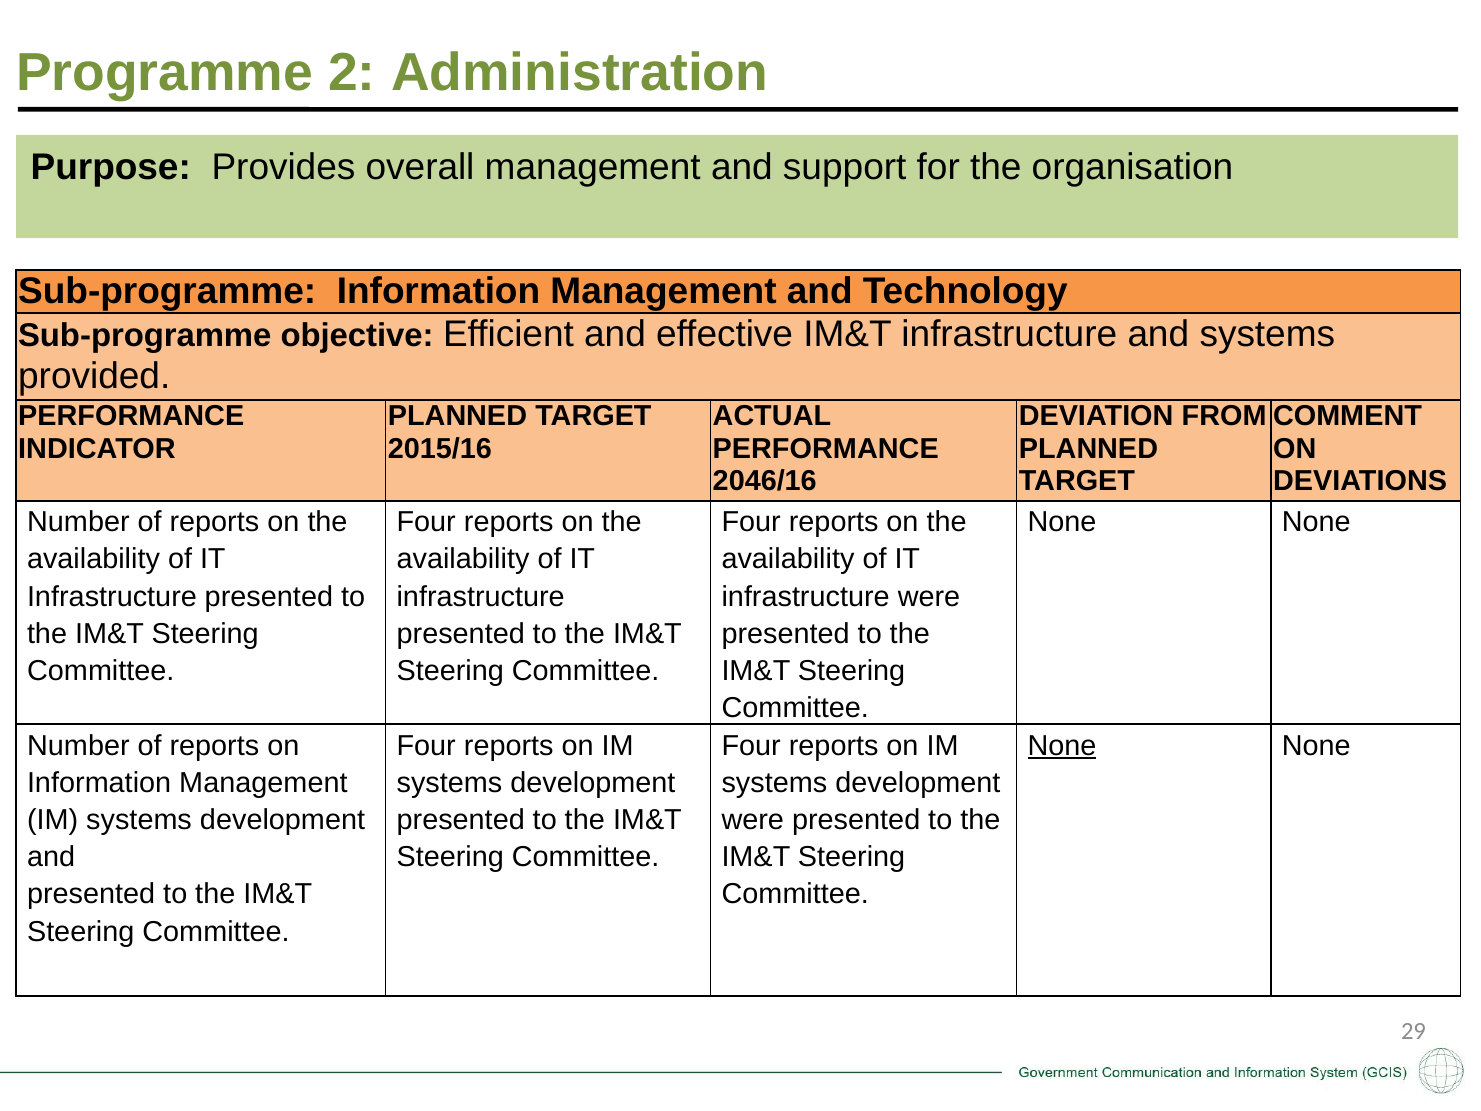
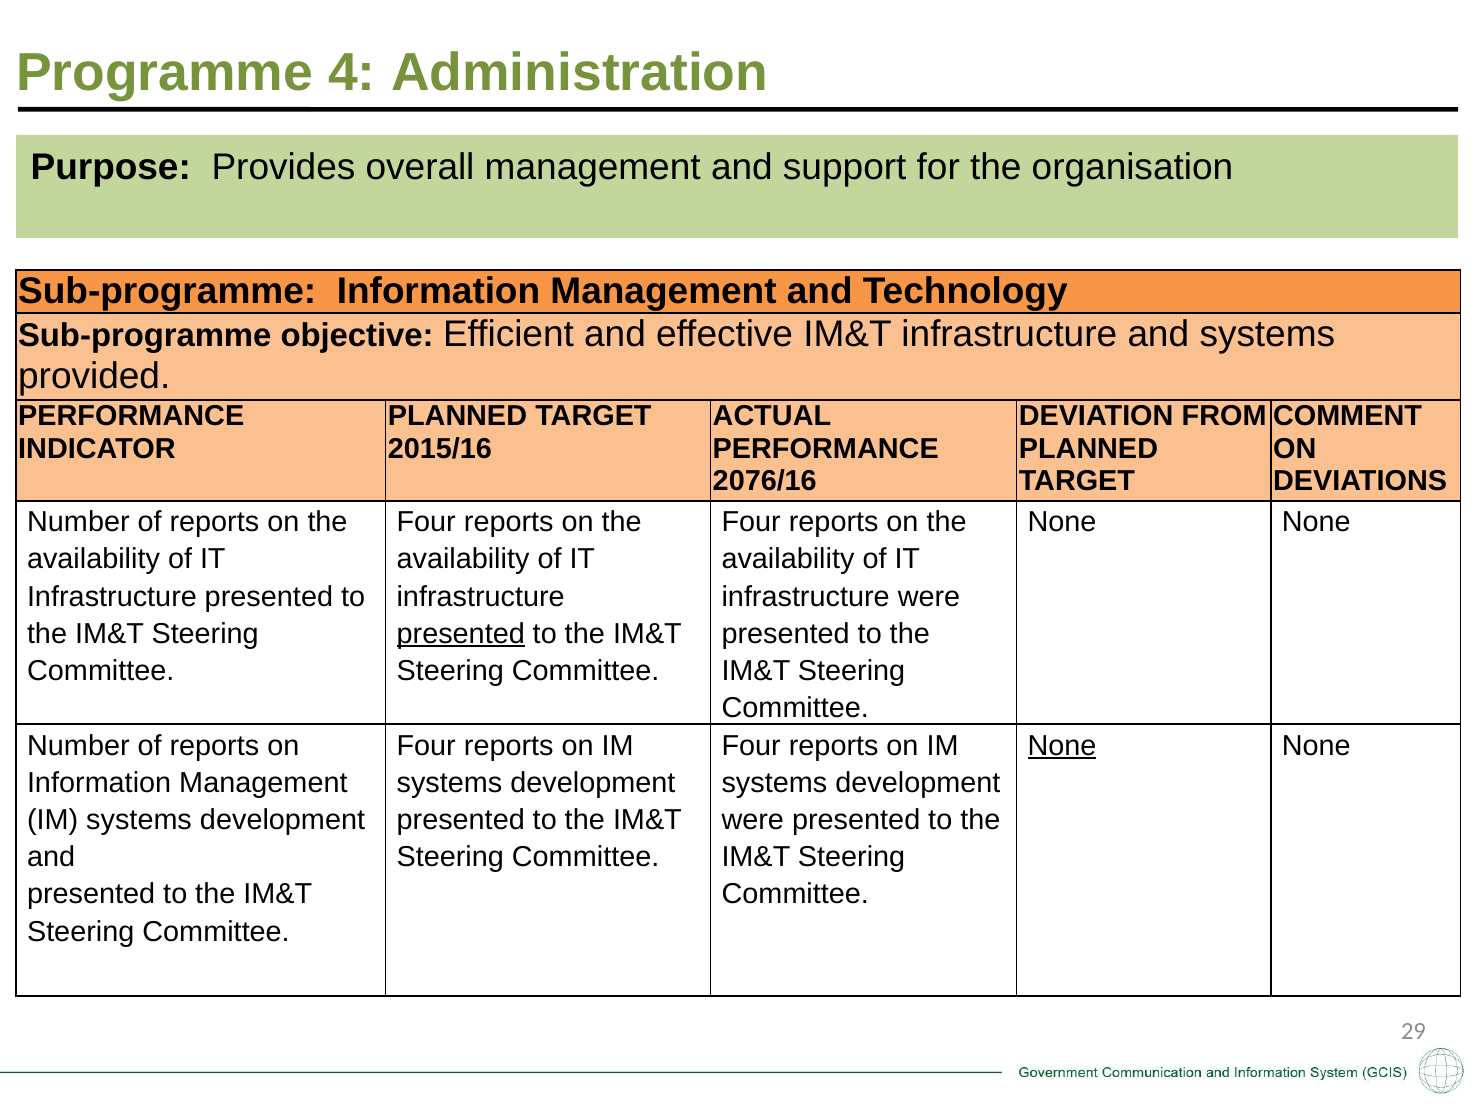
2: 2 -> 4
2046/16: 2046/16 -> 2076/16
presented at (461, 634) underline: none -> present
